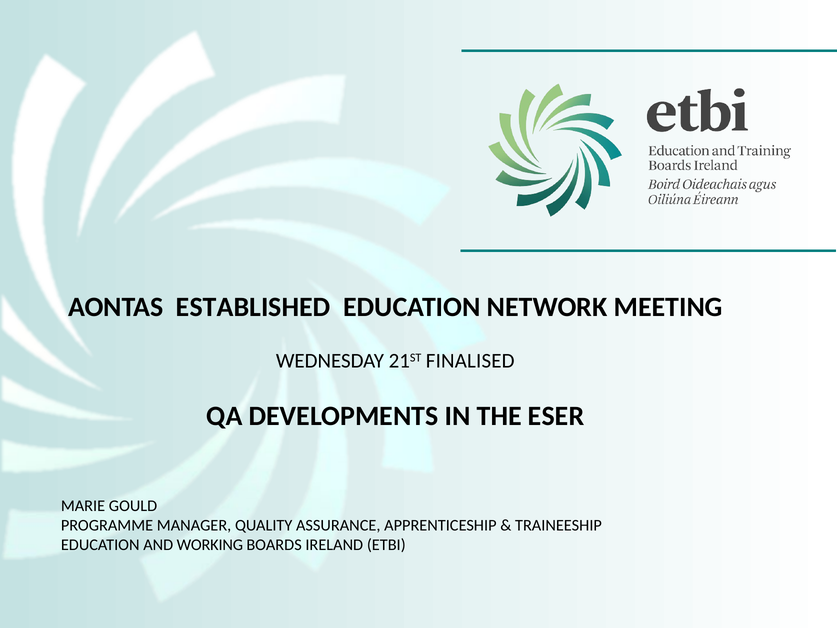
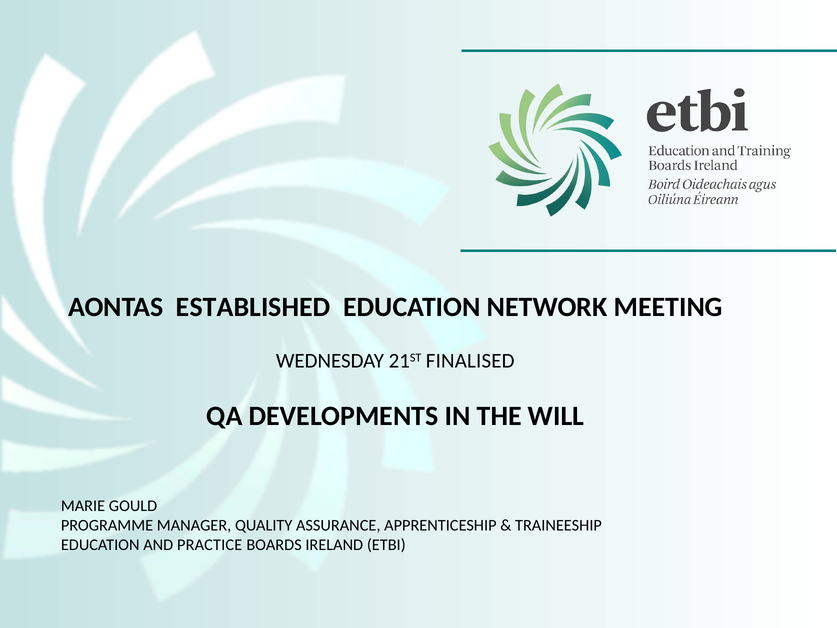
ESER: ESER -> WILL
WORKING: WORKING -> PRACTICE
